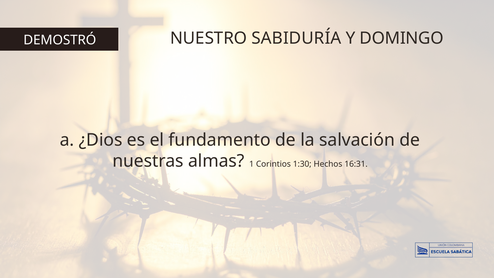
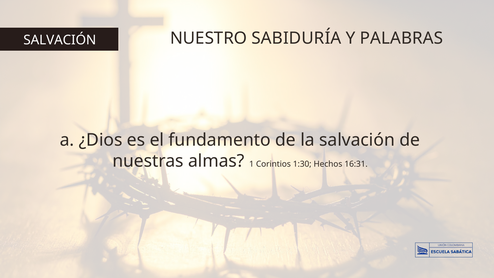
DOMINGO: DOMINGO -> PALABRAS
DEMOSTRÓ at (60, 40): DEMOSTRÓ -> SALVACIÓN
